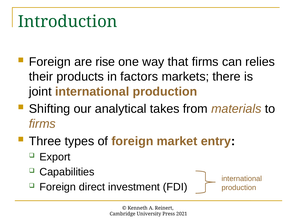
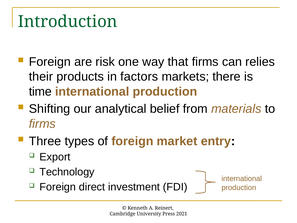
rise: rise -> risk
joint: joint -> time
takes: takes -> belief
Capabilities: Capabilities -> Technology
